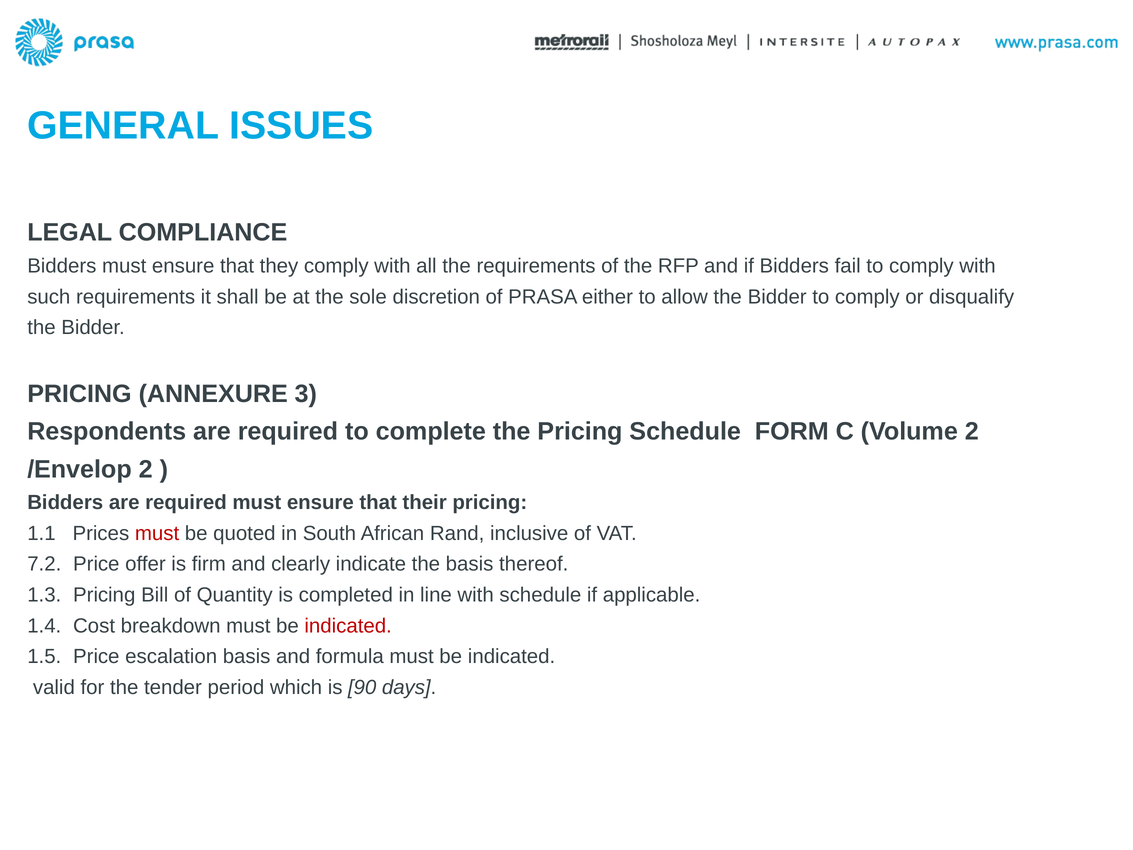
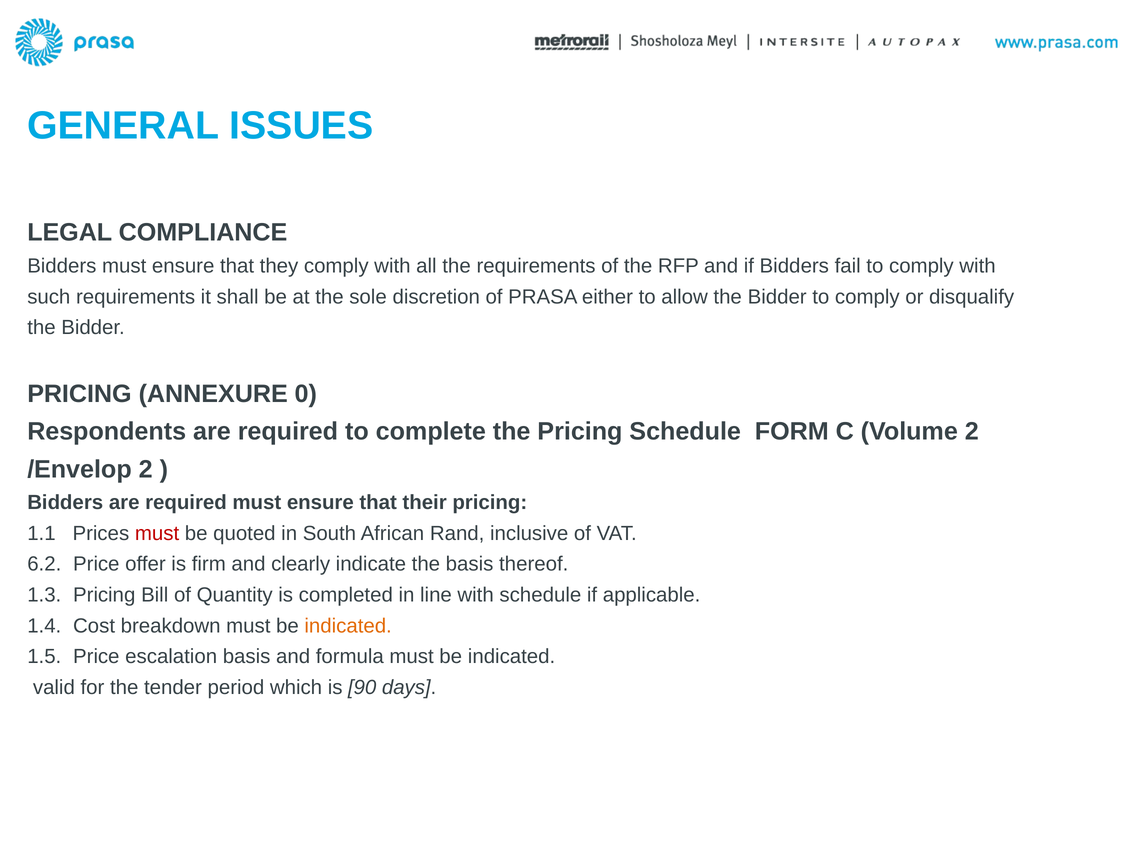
3: 3 -> 0
7.2: 7.2 -> 6.2
indicated at (348, 626) colour: red -> orange
